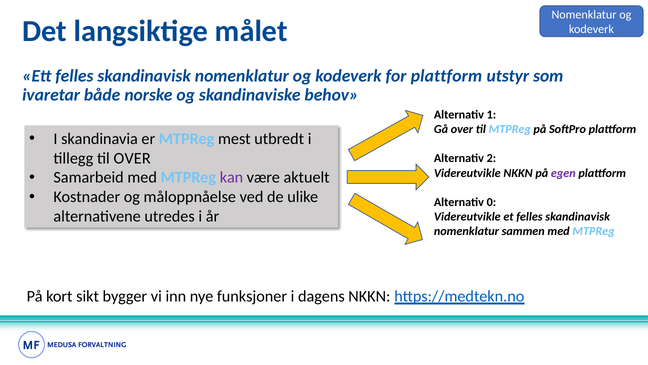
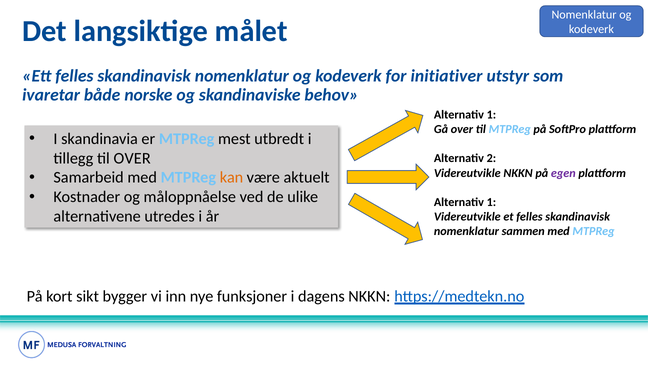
for plattform: plattform -> initiativer
kan colour: purple -> orange
0 at (491, 202): 0 -> 1
